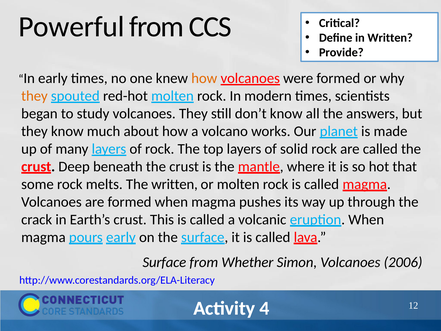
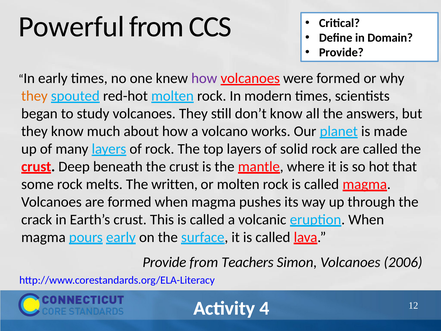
in Written: Written -> Domain
how at (204, 78) colour: orange -> purple
Surface at (164, 262): Surface -> Provide
Whether: Whether -> Teachers
